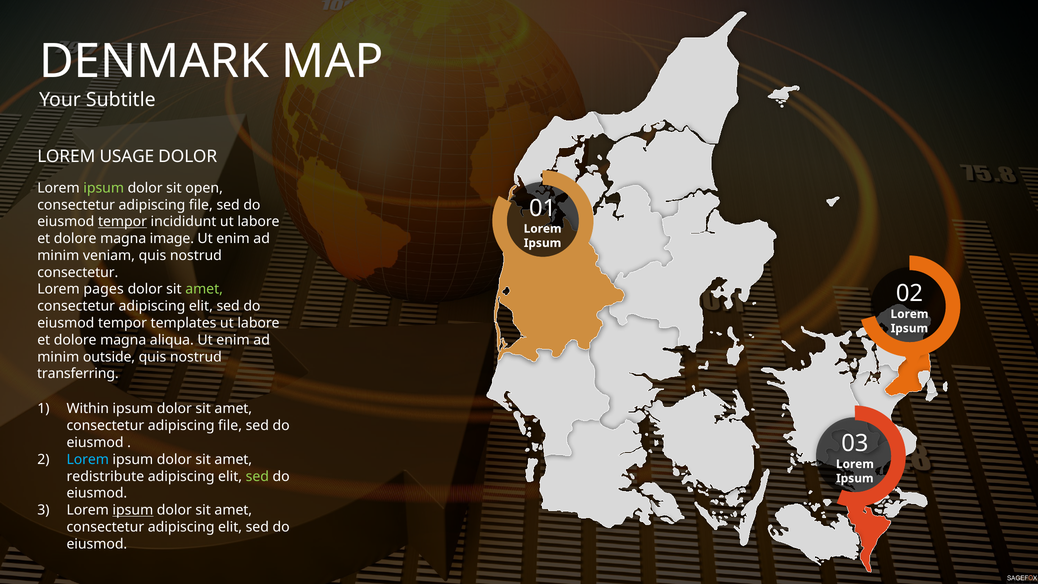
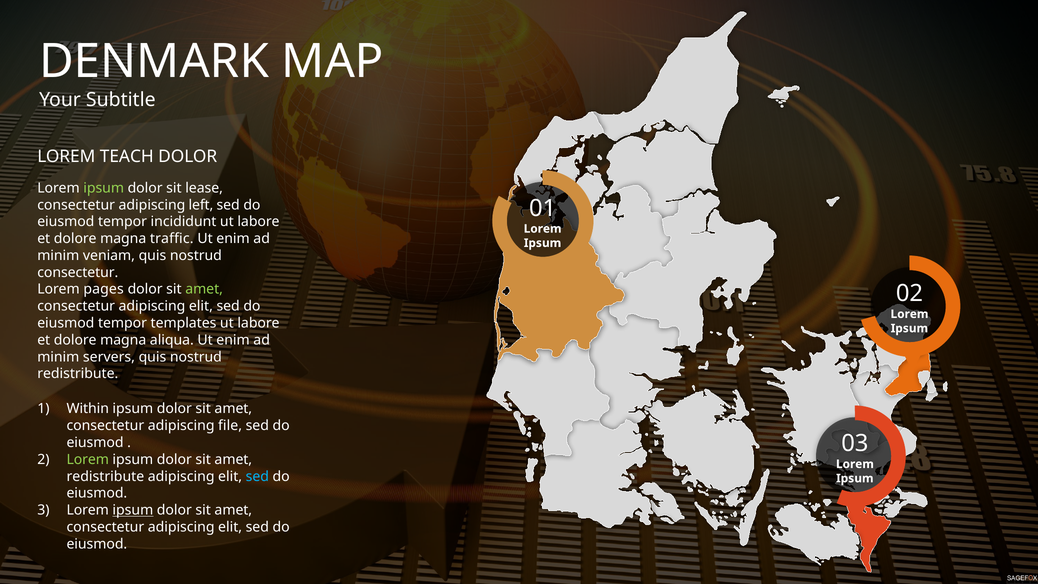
USAGE: USAGE -> TEACH
open: open -> lease
file at (201, 205): file -> left
tempor at (122, 222) underline: present -> none
image: image -> traffic
outside: outside -> servers
transferring at (78, 374): transferring -> redistribute
Lorem at (88, 459) colour: light blue -> light green
sed at (257, 476) colour: light green -> light blue
